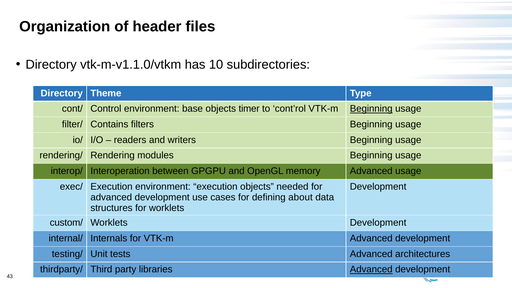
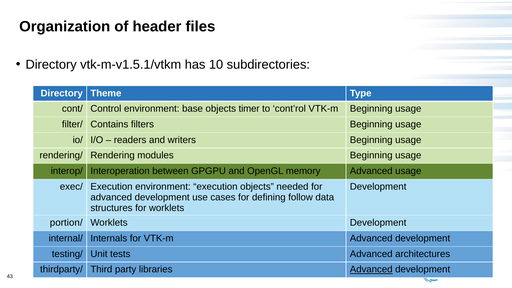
vtk-m-v1.1.0/vtkm: vtk-m-v1.1.0/vtkm -> vtk-m-v1.5.1/vtkm
Beginning at (371, 109) underline: present -> none
about: about -> follow
custom/: custom/ -> portion/
